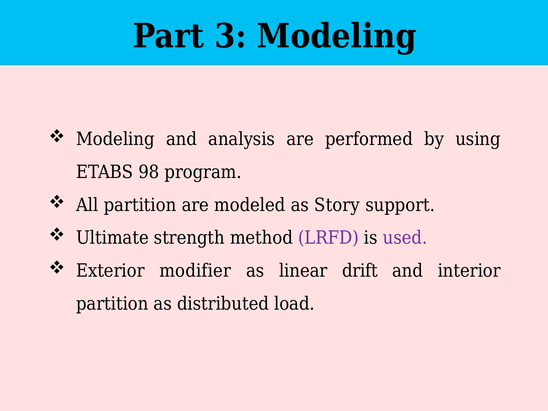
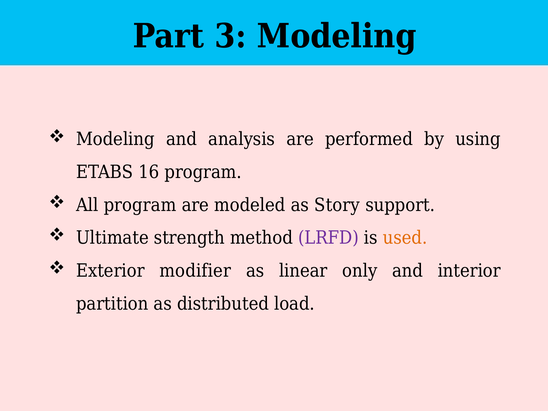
98: 98 -> 16
All partition: partition -> program
used colour: purple -> orange
drift: drift -> only
